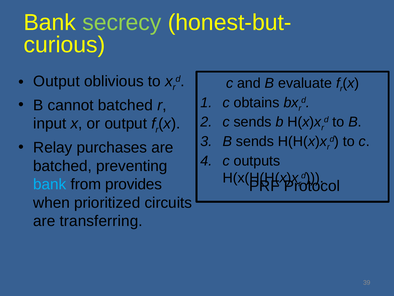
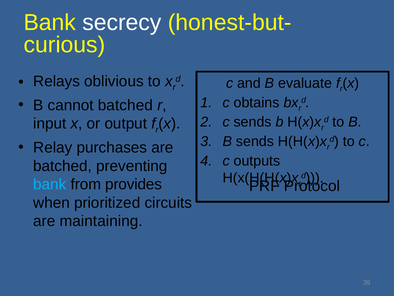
secrecy colour: light green -> white
Output at (57, 81): Output -> Relays
transferring: transferring -> maintaining
